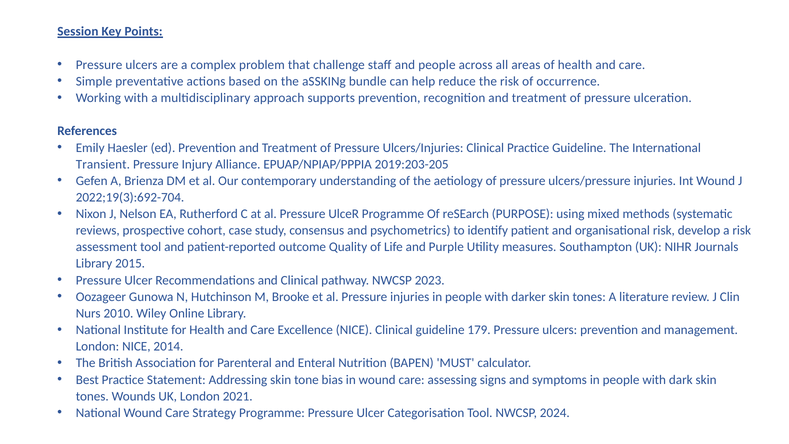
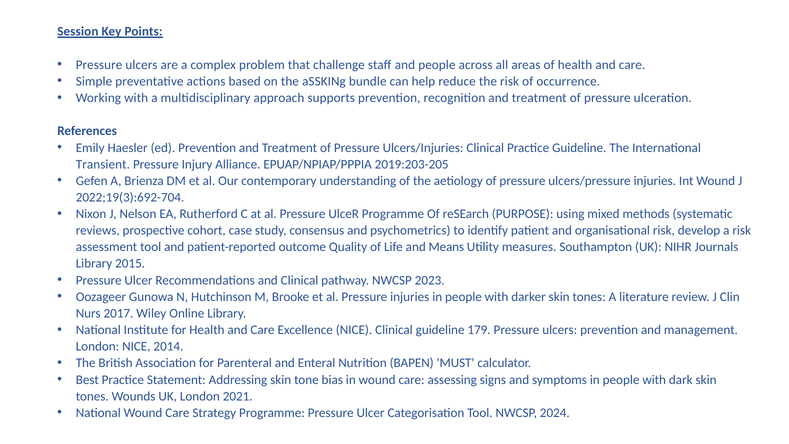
Purple: Purple -> Means
2010: 2010 -> 2017
